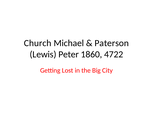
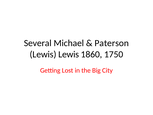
Church: Church -> Several
Lewis Peter: Peter -> Lewis
4722: 4722 -> 1750
